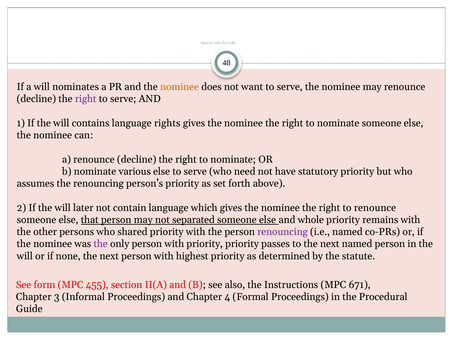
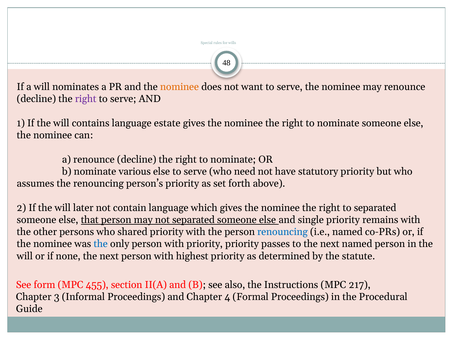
rights: rights -> estate
to renounce: renounce -> separated
whole: whole -> single
renouncing at (282, 232) colour: purple -> blue
the at (101, 244) colour: purple -> blue
671: 671 -> 217
